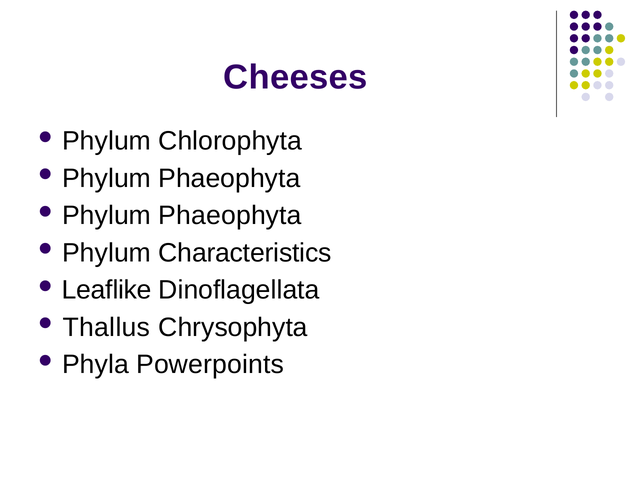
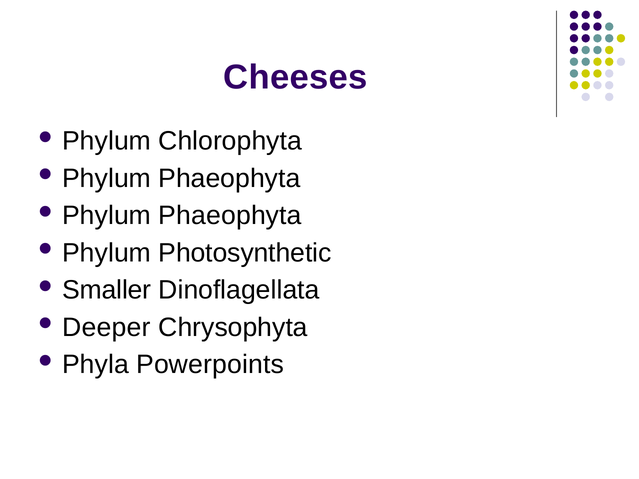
Characteristics: Characteristics -> Photosynthetic
Leaflike: Leaflike -> Smaller
Thallus: Thallus -> Deeper
